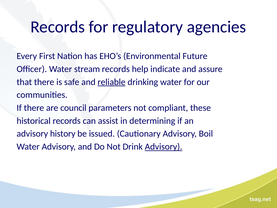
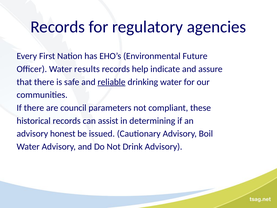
stream: stream -> results
history: history -> honest
Advisory at (164, 147) underline: present -> none
